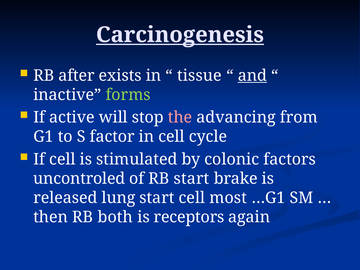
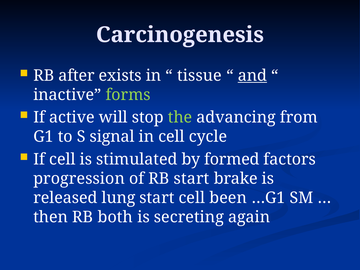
Carcinogenesis underline: present -> none
the colour: pink -> light green
factor: factor -> signal
colonic: colonic -> formed
uncontroled: uncontroled -> progression
most: most -> been
receptors: receptors -> secreting
